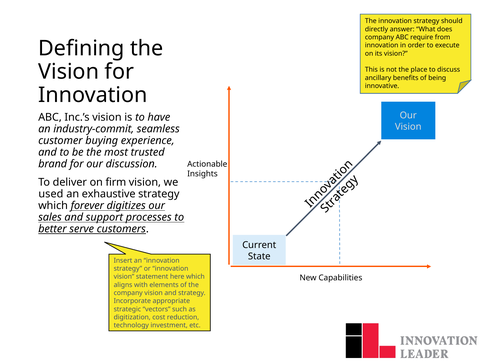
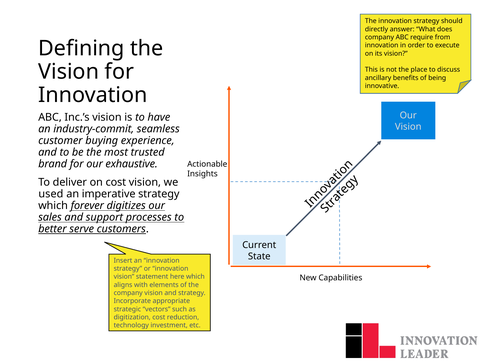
discussion: discussion -> exhaustive
on firm: firm -> cost
exhaustive: exhaustive -> imperative
